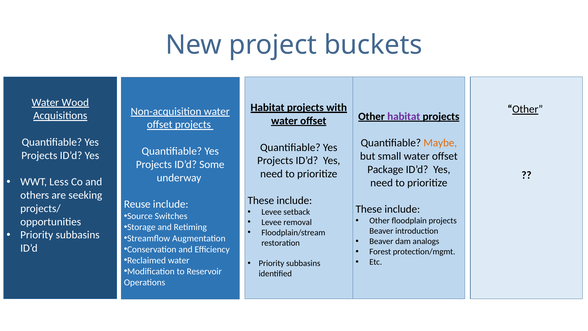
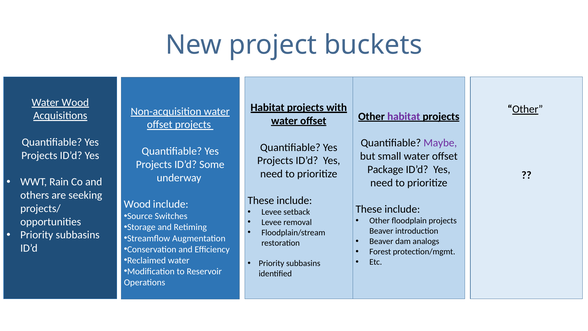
Maybe colour: orange -> purple
Less: Less -> Rain
Reuse at (137, 204): Reuse -> Wood
